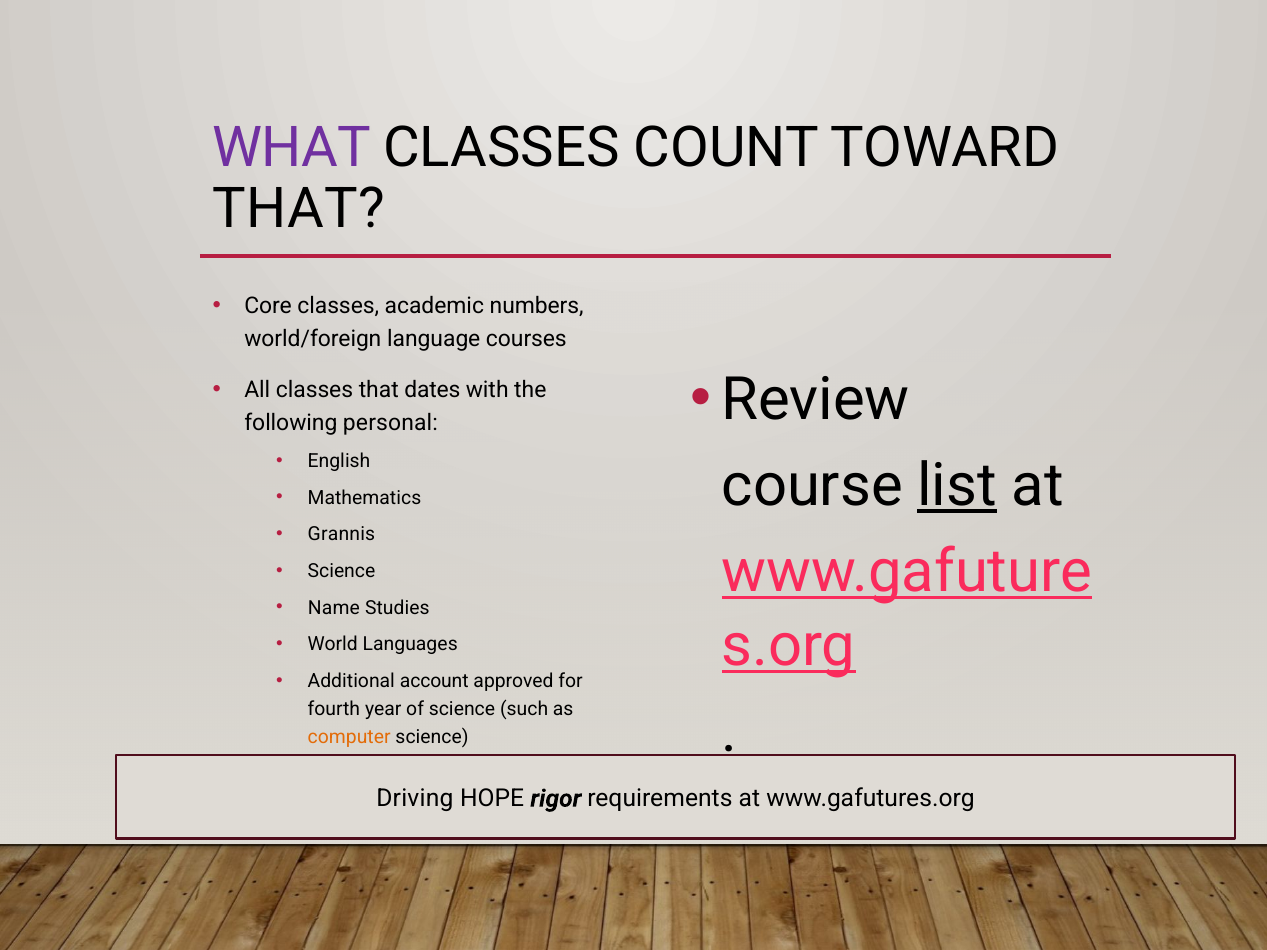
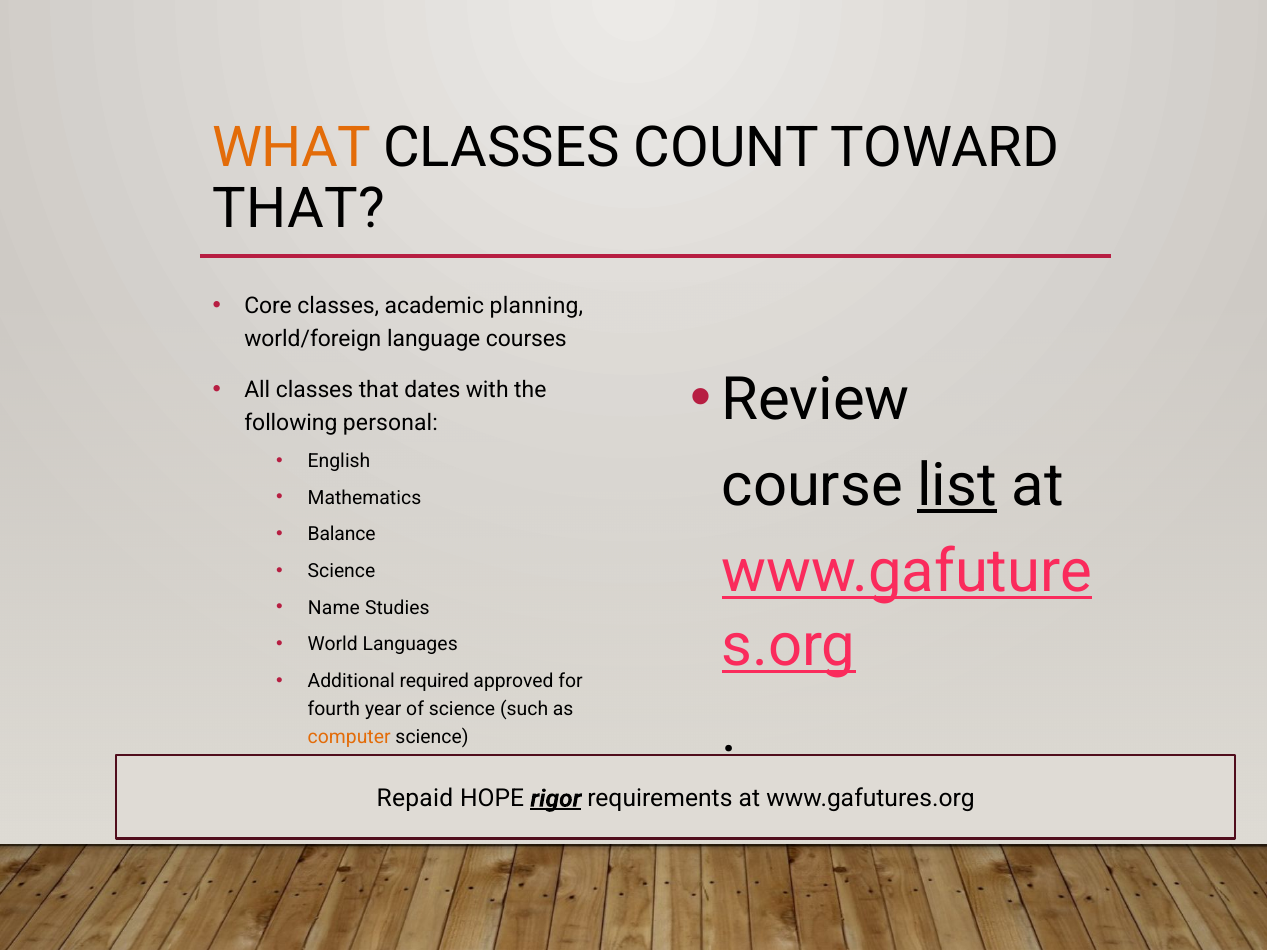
WHAT colour: purple -> orange
numbers: numbers -> planning
Grannis: Grannis -> Balance
account: account -> required
Driving: Driving -> Repaid
rigor underline: none -> present
